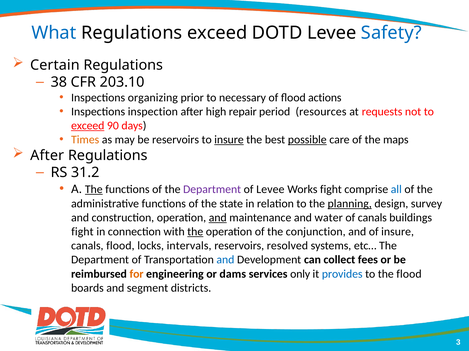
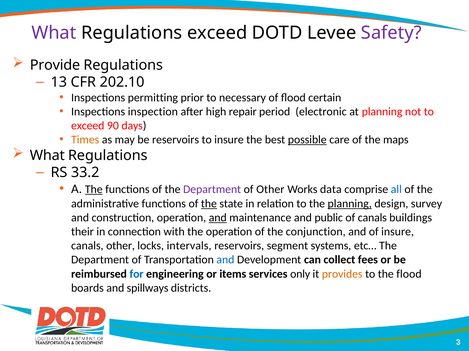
What at (54, 33) colour: blue -> purple
Safety colour: blue -> purple
Certain: Certain -> Provide
38: 38 -> 13
203.10: 203.10 -> 202.10
organizing: organizing -> permitting
actions: actions -> certain
resources: resources -> electronic
at requests: requests -> planning
exceed at (88, 126) underline: present -> none
insure at (229, 140) underline: present -> none
After at (47, 156): After -> What
31.2: 31.2 -> 33.2
of Levee: Levee -> Other
Works fight: fight -> data
the at (209, 204) underline: none -> present
water: water -> public
fight at (82, 232): fight -> their
the at (195, 232) underline: present -> none
canals flood: flood -> other
resolved: resolved -> segment
for colour: orange -> blue
dams: dams -> items
provides colour: blue -> orange
segment: segment -> spillways
